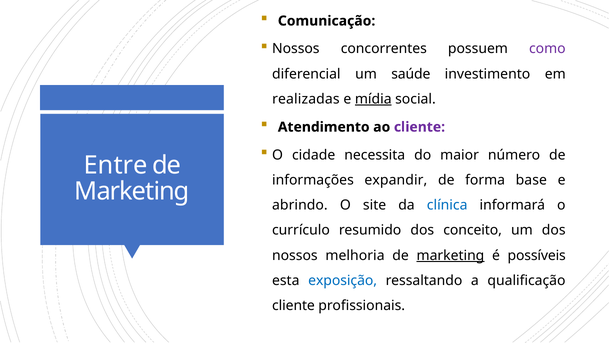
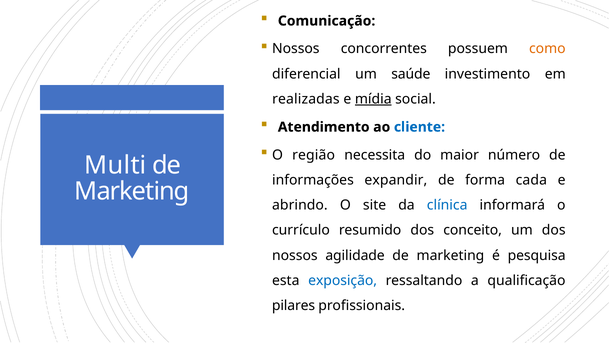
como colour: purple -> orange
cliente at (419, 127) colour: purple -> blue
cidade: cidade -> região
Entre: Entre -> Multi
base: base -> cada
melhoria: melhoria -> agilidade
marketing at (450, 256) underline: present -> none
possíveis: possíveis -> pesquisa
cliente at (293, 306): cliente -> pilares
